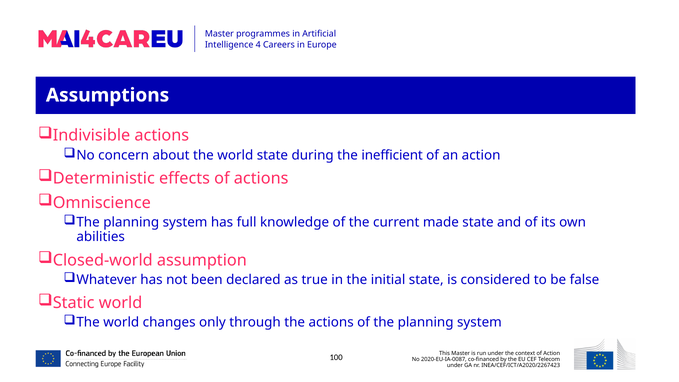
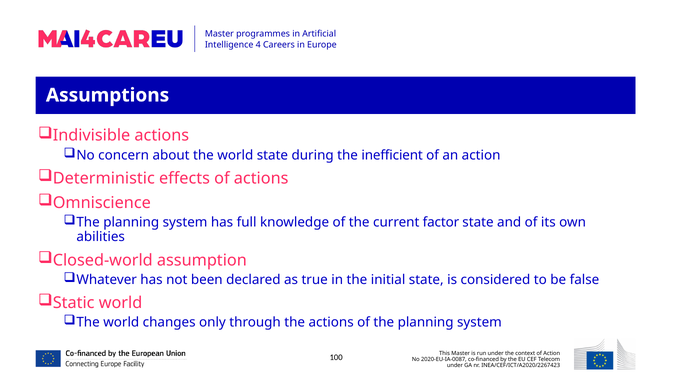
made: made -> factor
